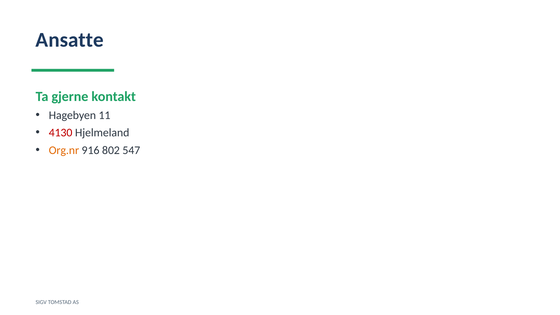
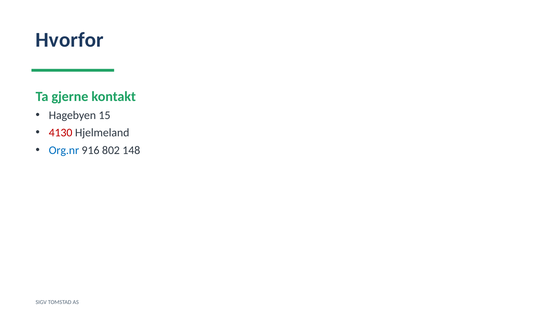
Ansatte: Ansatte -> Hvorfor
11: 11 -> 15
Org.nr colour: orange -> blue
547: 547 -> 148
